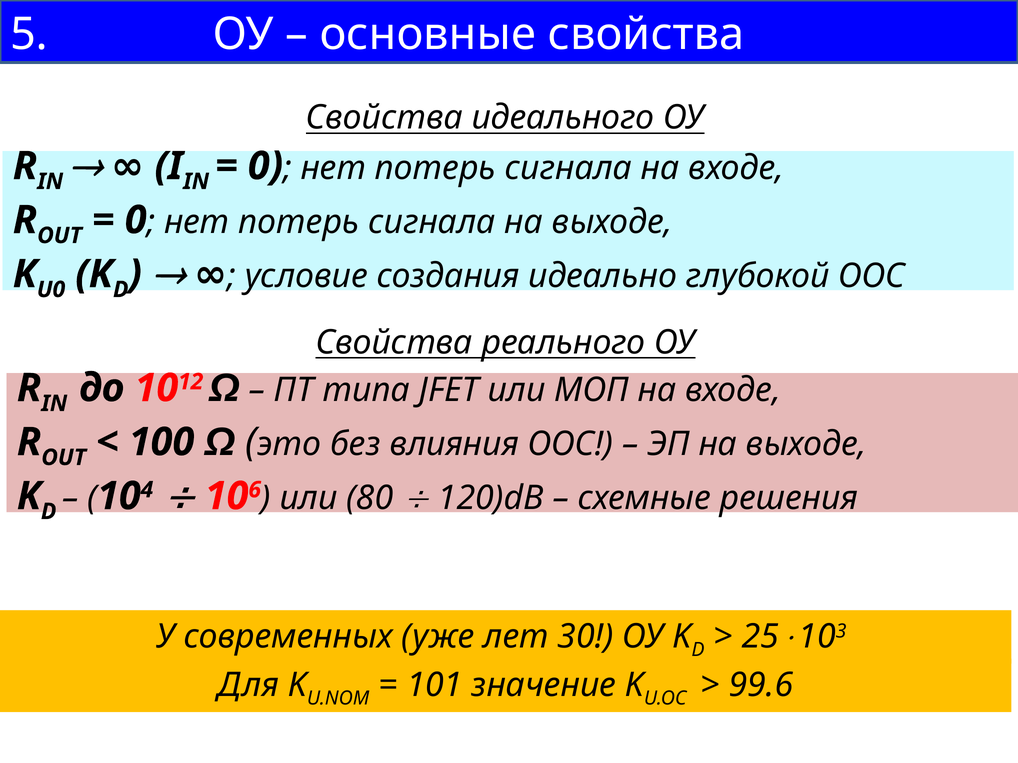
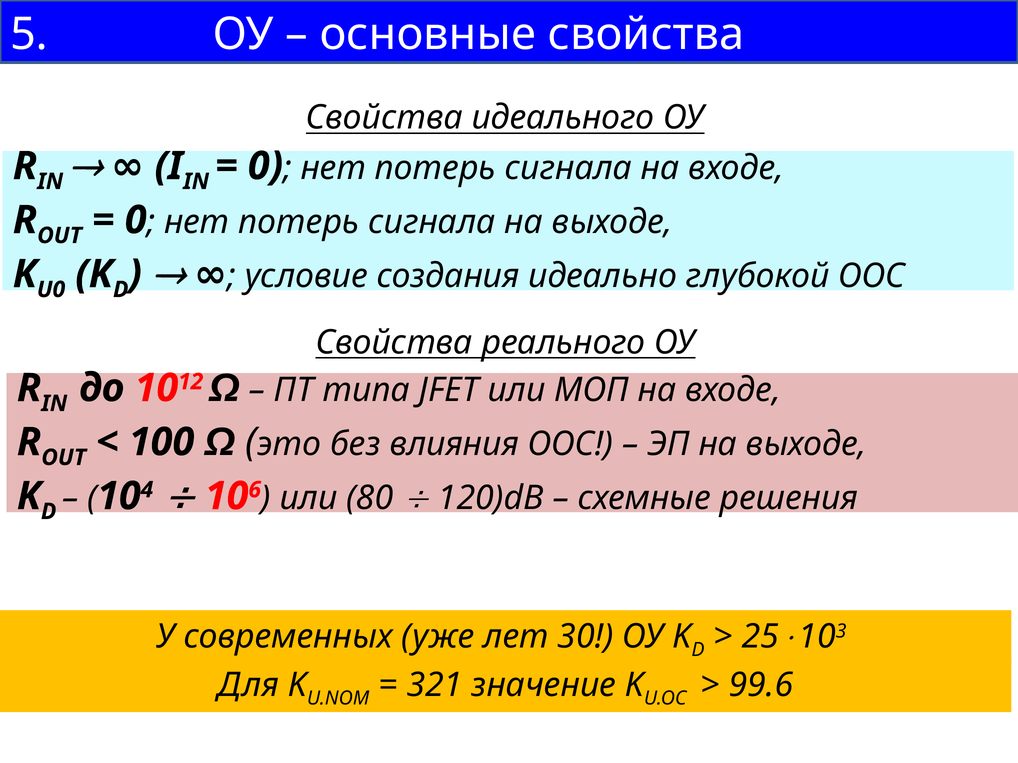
101: 101 -> 321
